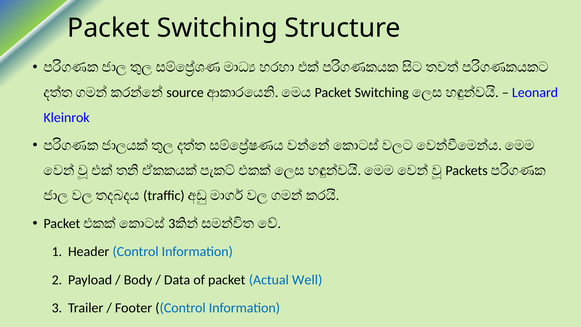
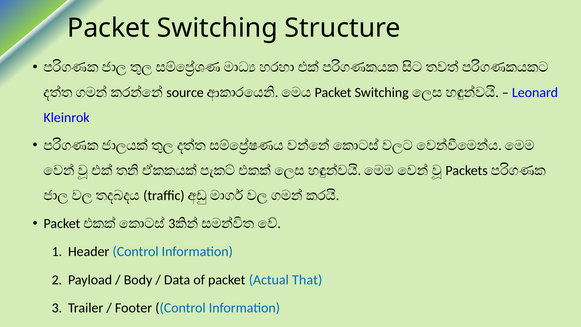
Well: Well -> That
